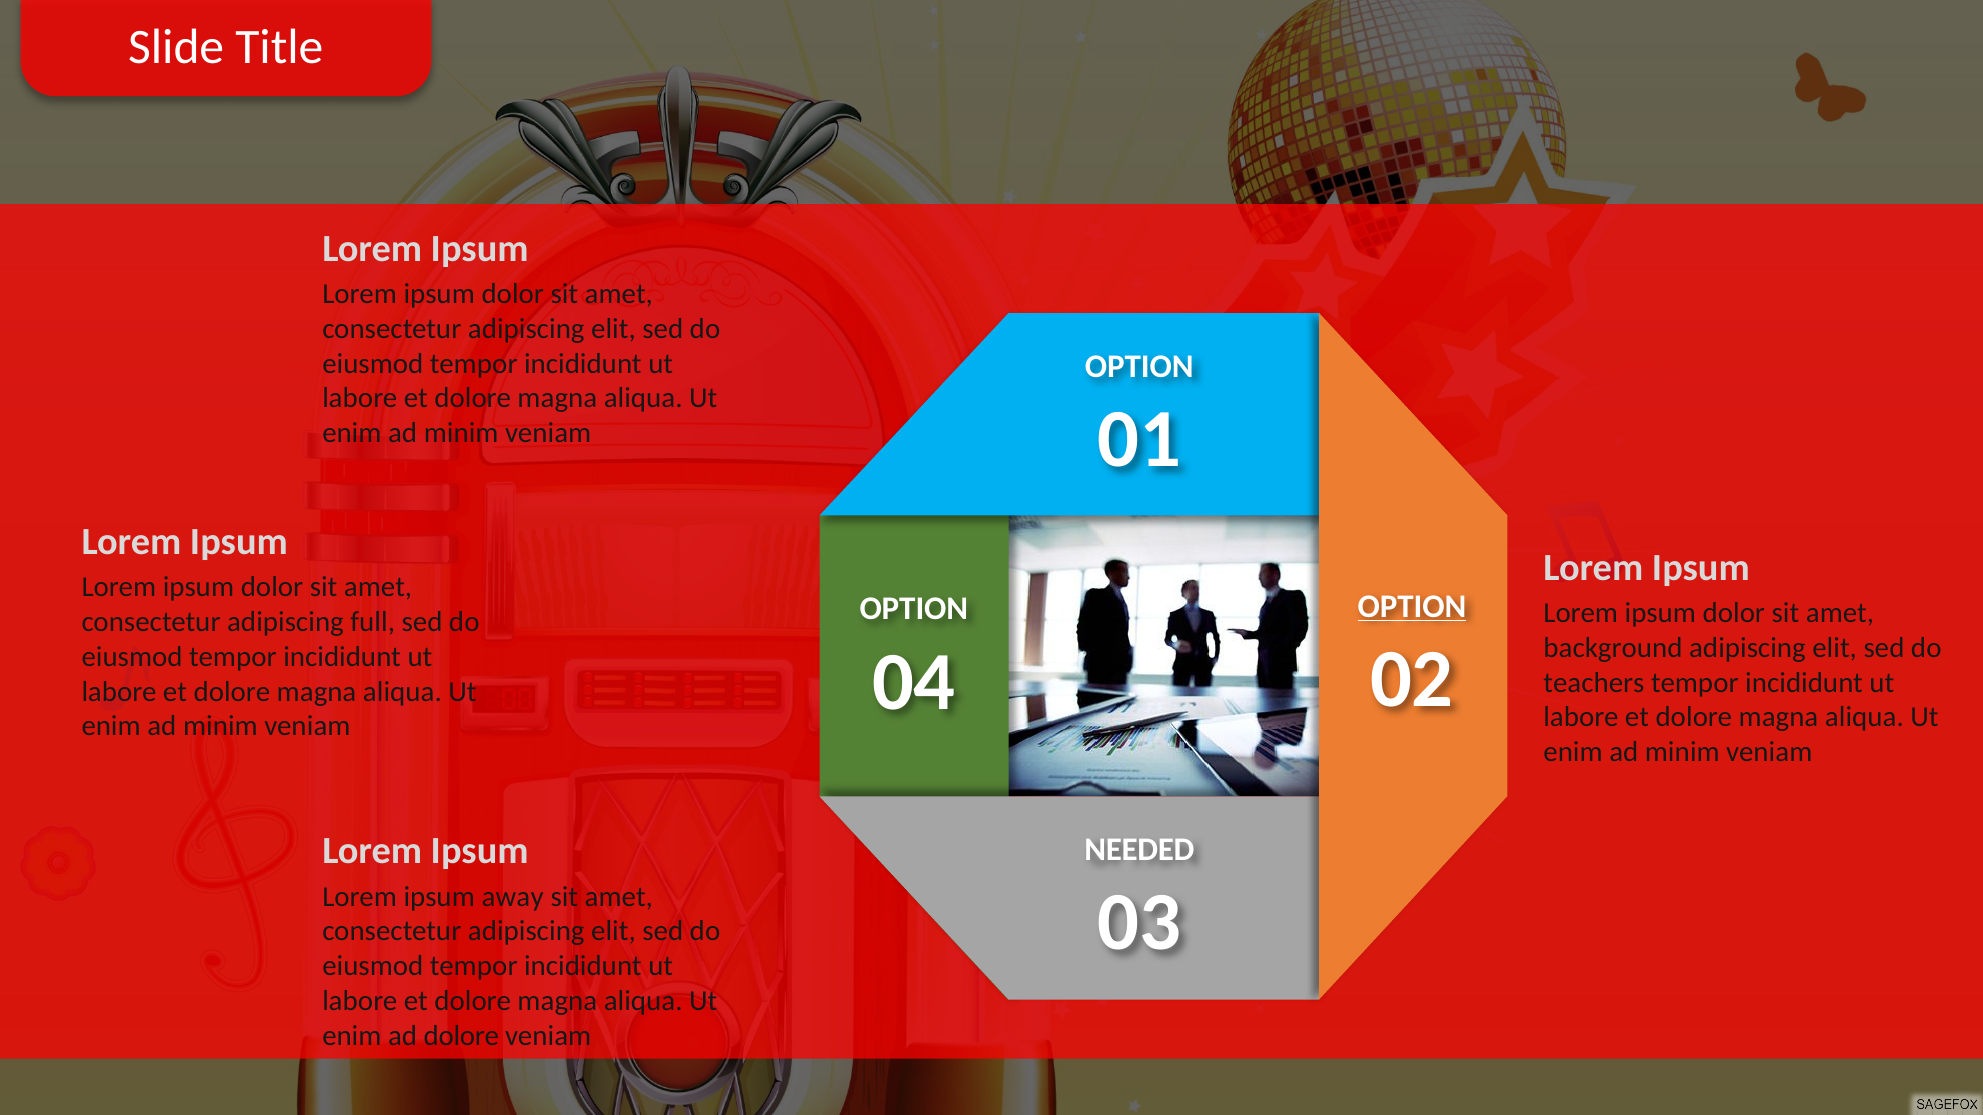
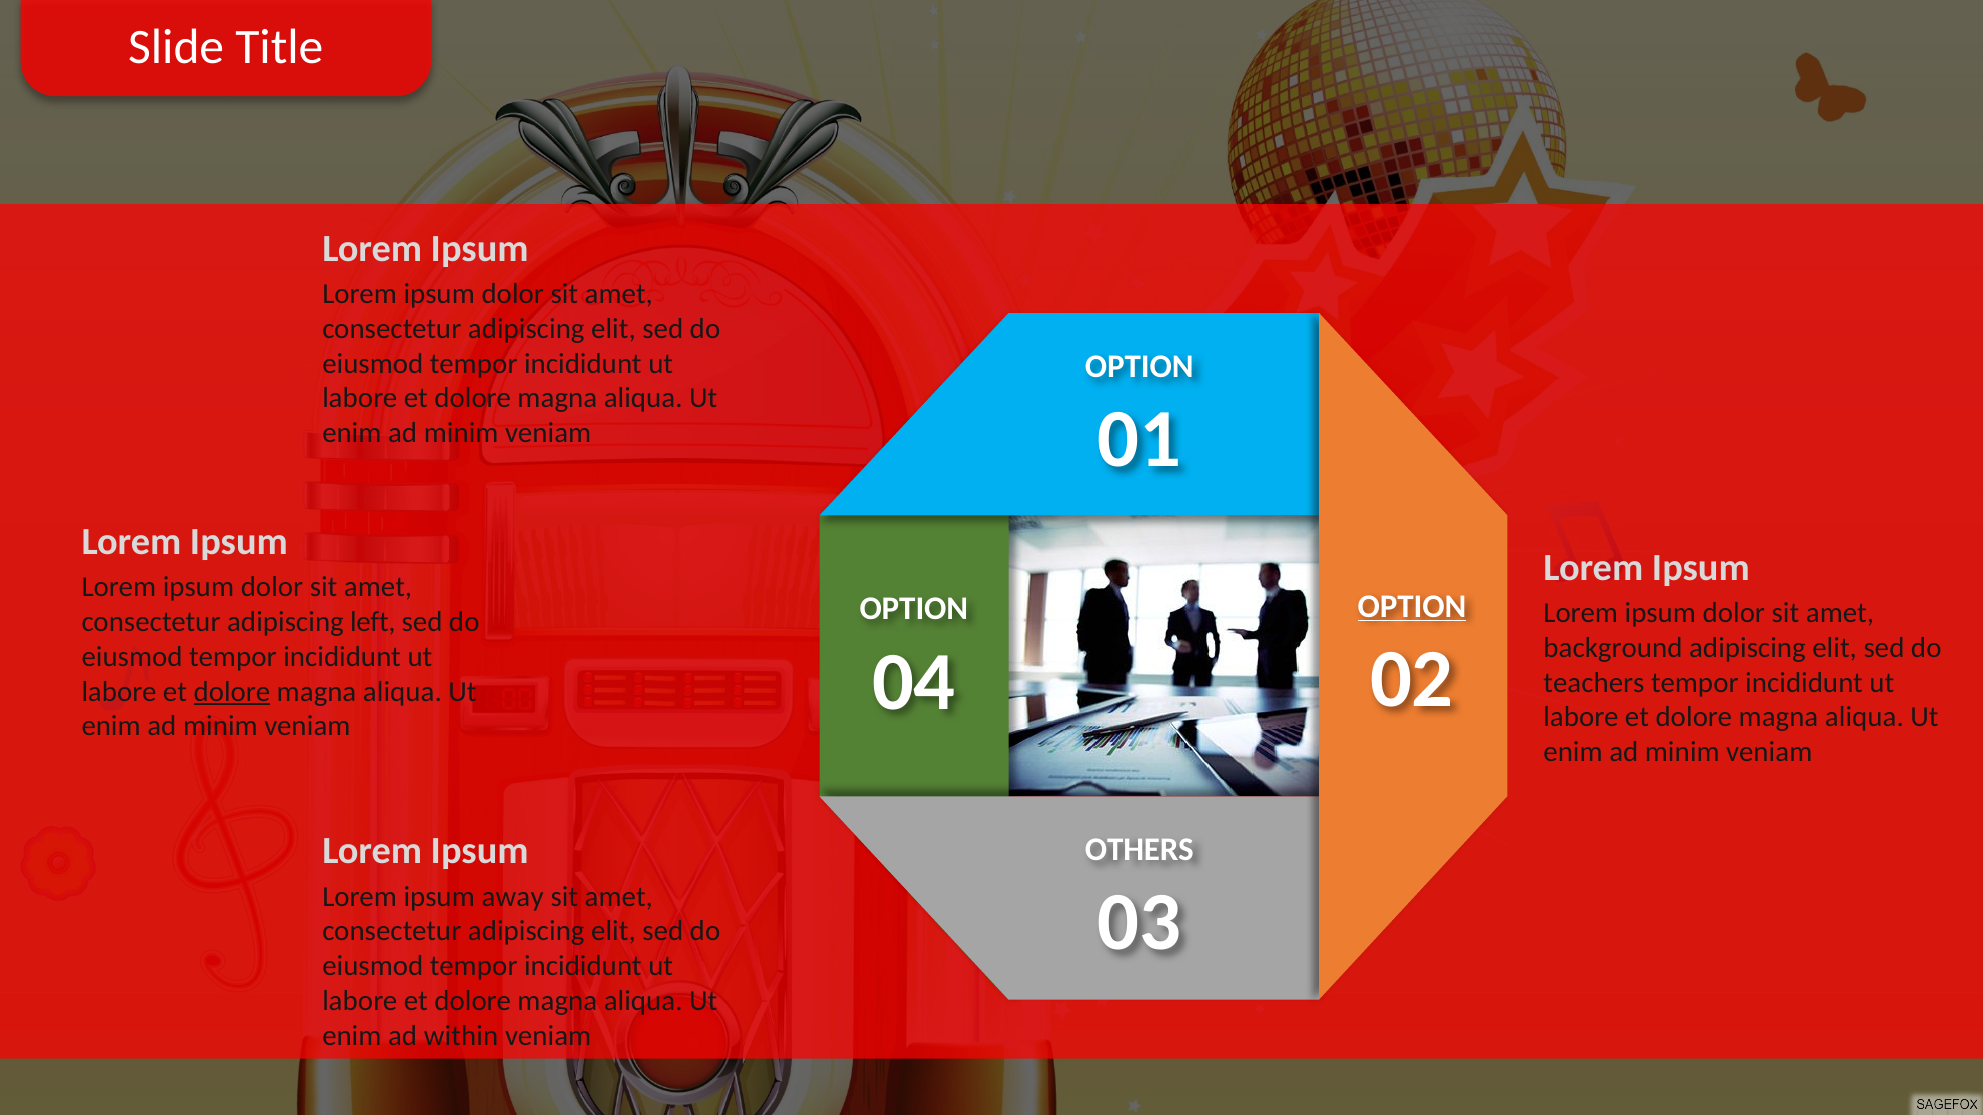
full: full -> left
dolore at (232, 692) underline: none -> present
NEEDED: NEEDED -> OTHERS
ad dolore: dolore -> within
